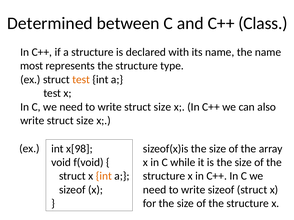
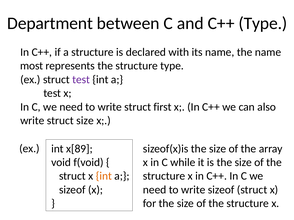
Determined: Determined -> Department
C++ Class: Class -> Type
test at (81, 80) colour: orange -> purple
to write struct size: size -> first
x[98: x[98 -> x[89
